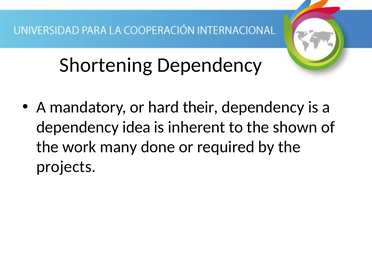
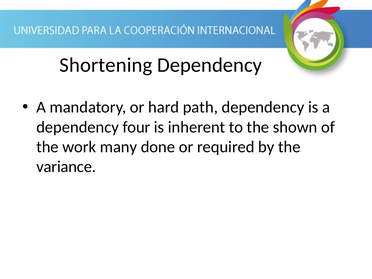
their: their -> path
idea: idea -> four
projects: projects -> variance
